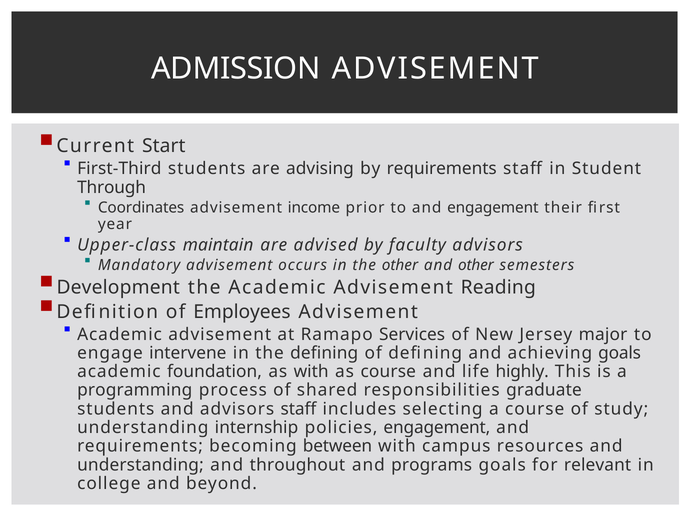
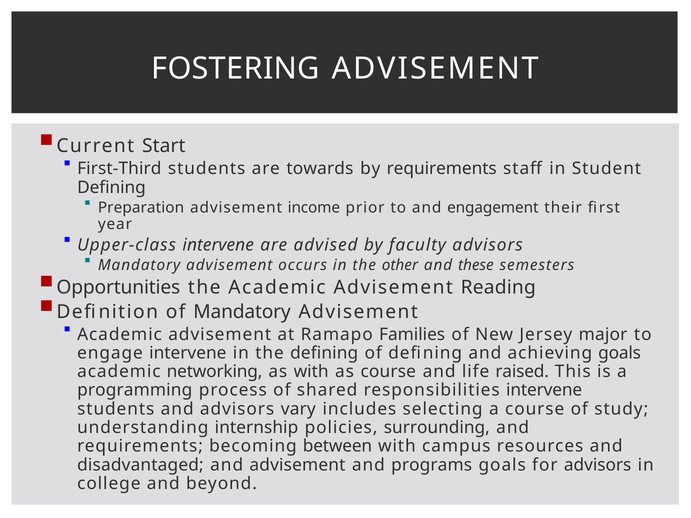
ADMISSION: ADMISSION -> FOSTERING
advising: advising -> towards
Through at (112, 187): Through -> Defining
Coordinates: Coordinates -> Preparation
Upper-class maintain: maintain -> intervene
and other: other -> these
Development: Development -> Opportunities
of Employees: Employees -> Mandatory
Services: Services -> Families
foundation: foundation -> networking
highly: highly -> raised
responsibilities graduate: graduate -> intervene
advisors staff: staff -> vary
policies engagement: engagement -> surrounding
understanding at (140, 465): understanding -> disadvantaged
and throughout: throughout -> advisement
for relevant: relevant -> advisors
